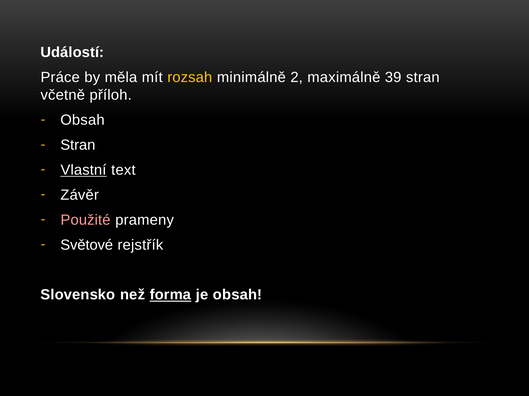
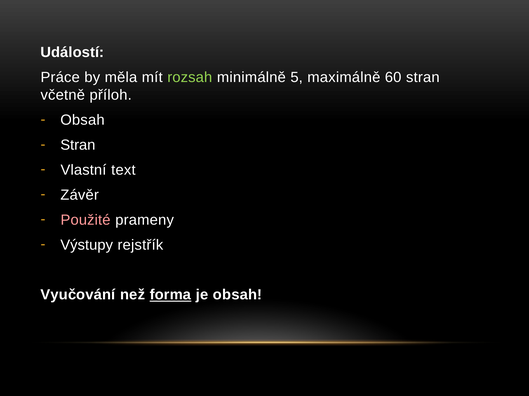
rozsah colour: yellow -> light green
2: 2 -> 5
39: 39 -> 60
Vlastní underline: present -> none
Světové: Světové -> Výstupy
Slovensko: Slovensko -> Vyučování
